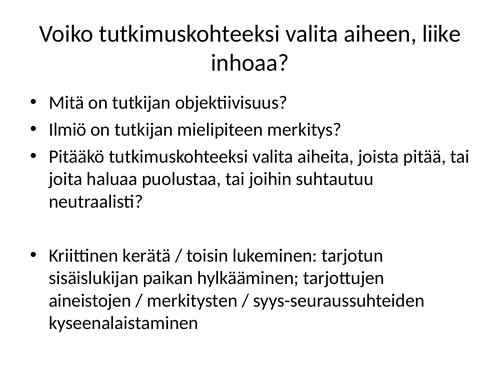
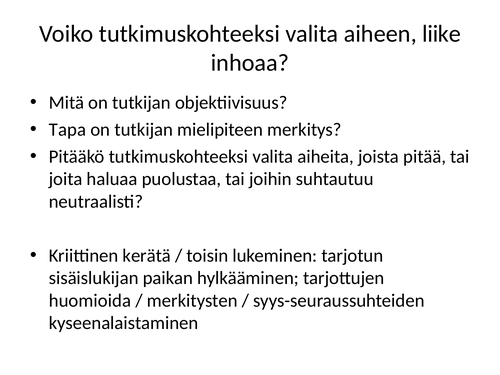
Ilmiö: Ilmiö -> Tapa
aineistojen: aineistojen -> huomioida
